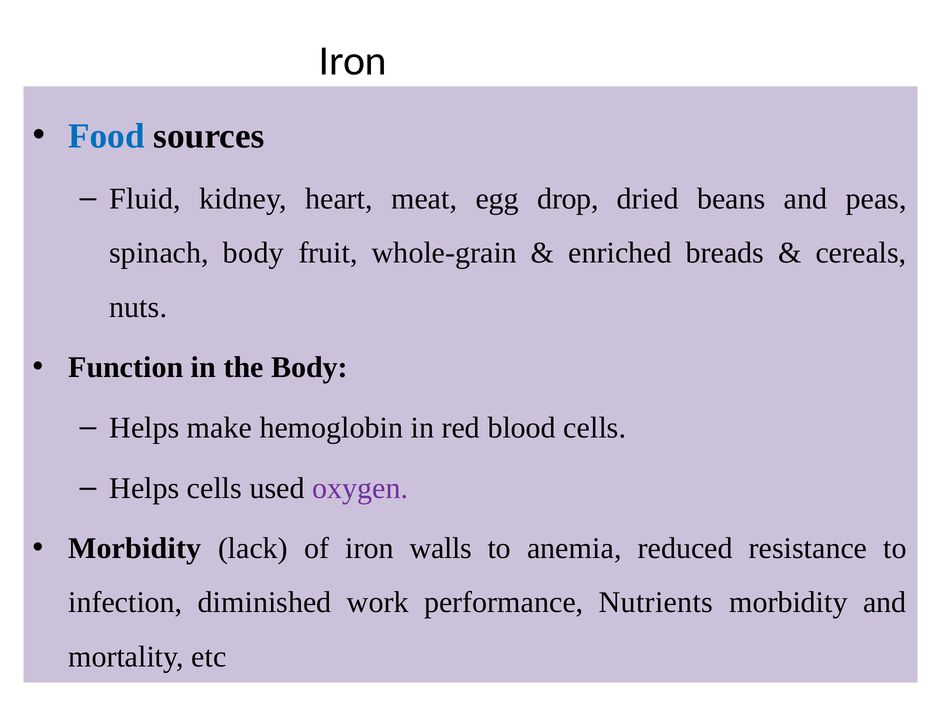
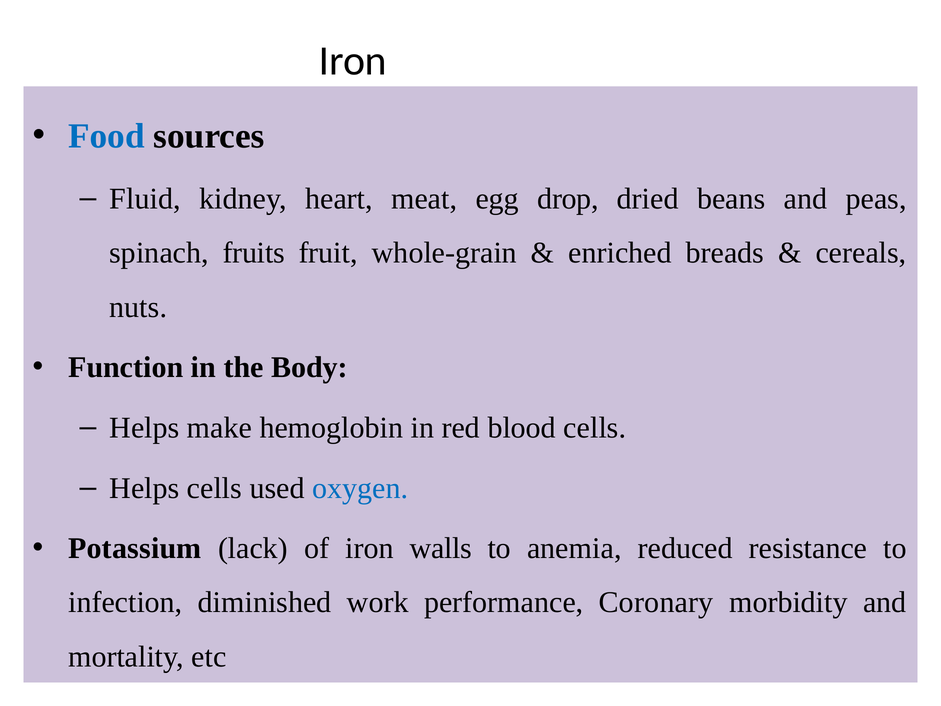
spinach body: body -> fruits
oxygen colour: purple -> blue
Morbidity at (135, 548): Morbidity -> Potassium
Nutrients: Nutrients -> Coronary
